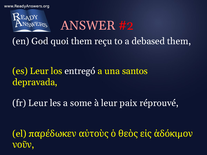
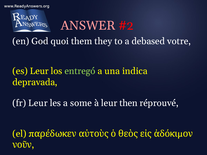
reçu: reçu -> they
debased them: them -> votre
entregó colour: white -> light green
santos: santos -> indica
paix: paix -> then
